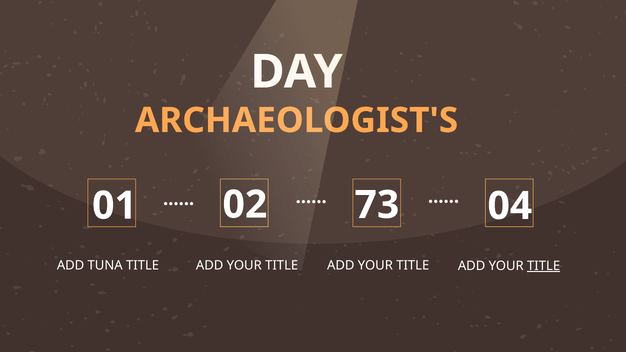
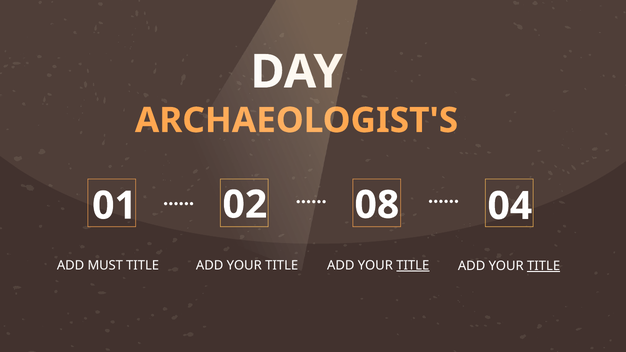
73: 73 -> 08
TUNA: TUNA -> MUST
TITLE at (413, 266) underline: none -> present
